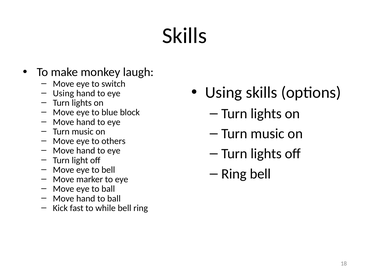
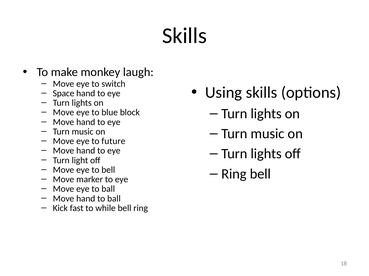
Using at (63, 94): Using -> Space
others: others -> future
